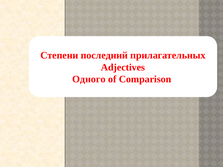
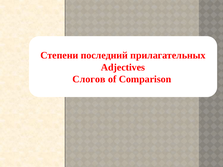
Одного: Одного -> Слогов
